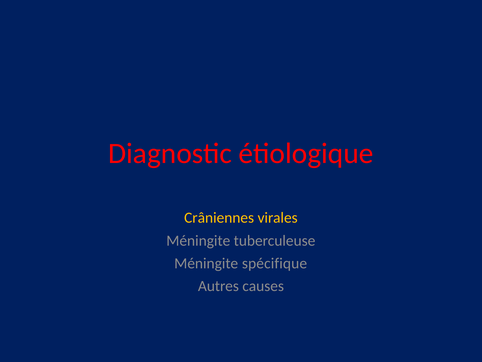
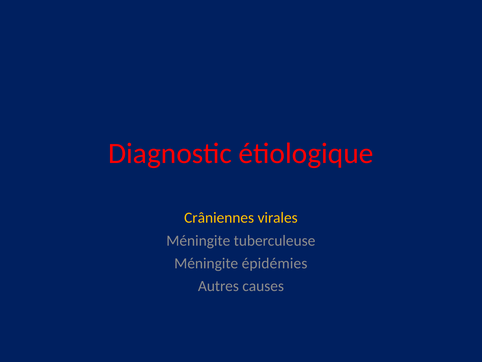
spécifique: spécifique -> épidémies
